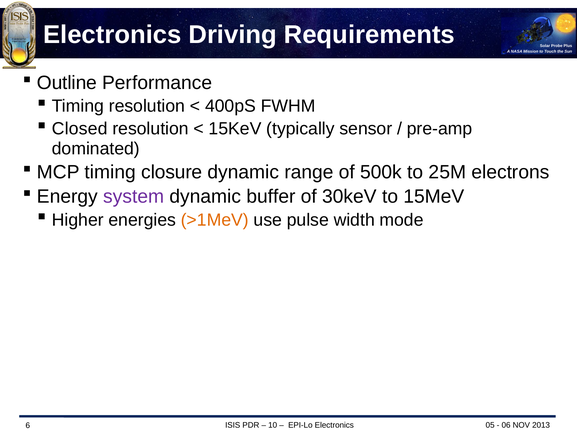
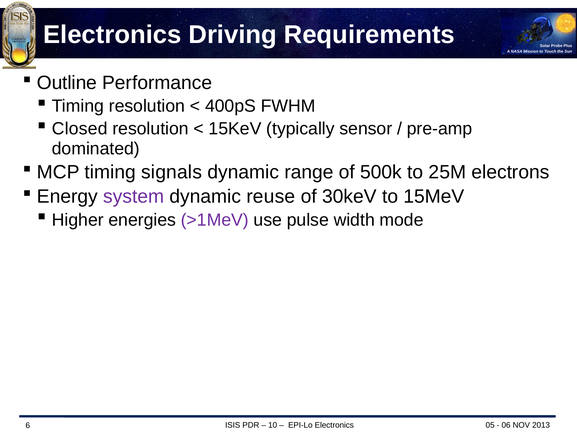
closure: closure -> signals
buffer: buffer -> reuse
>1MeV colour: orange -> purple
